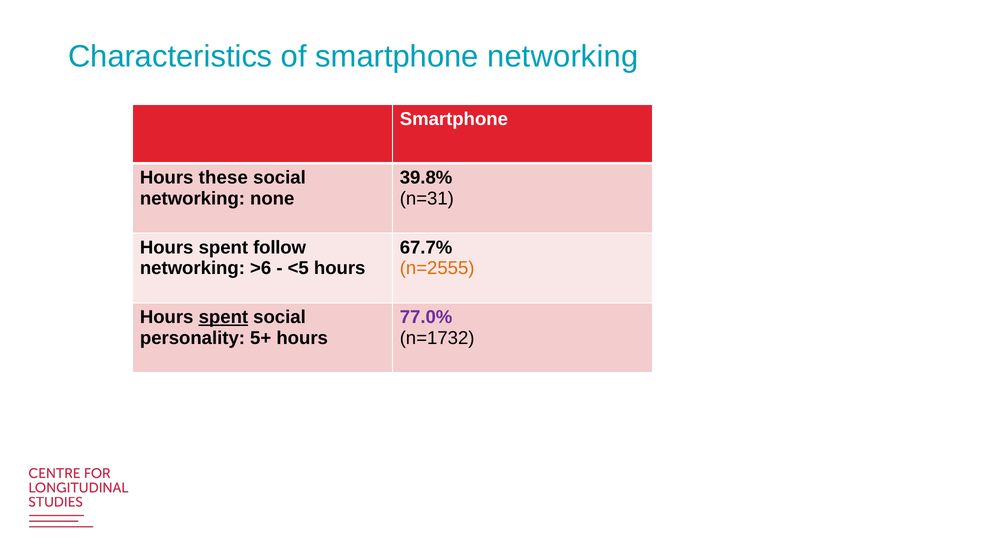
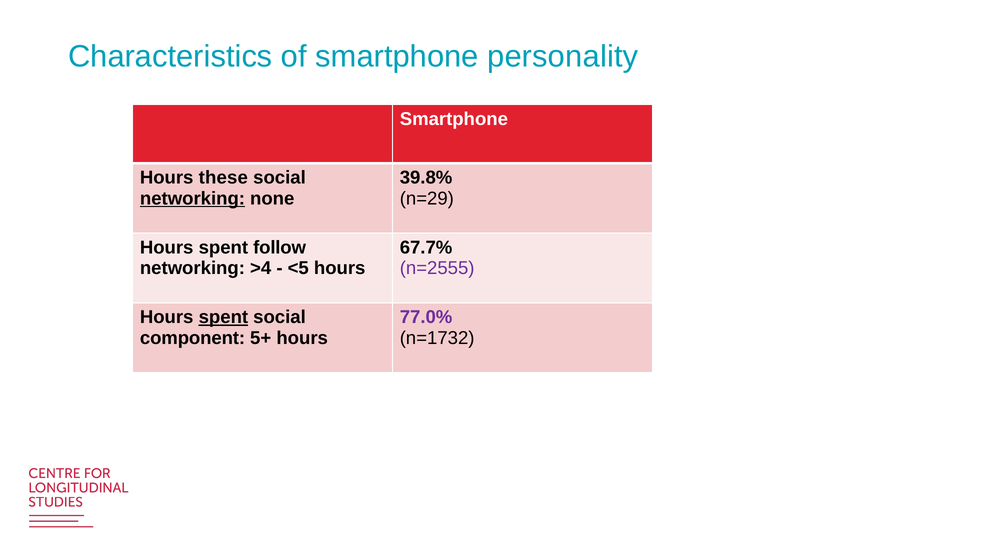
smartphone networking: networking -> personality
networking at (192, 198) underline: none -> present
n=31: n=31 -> n=29
>6: >6 -> >4
n=2555 colour: orange -> purple
personality: personality -> component
